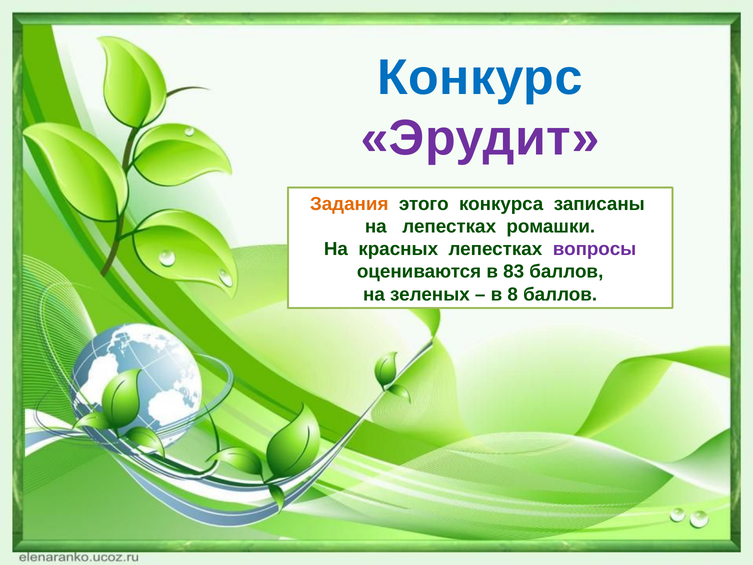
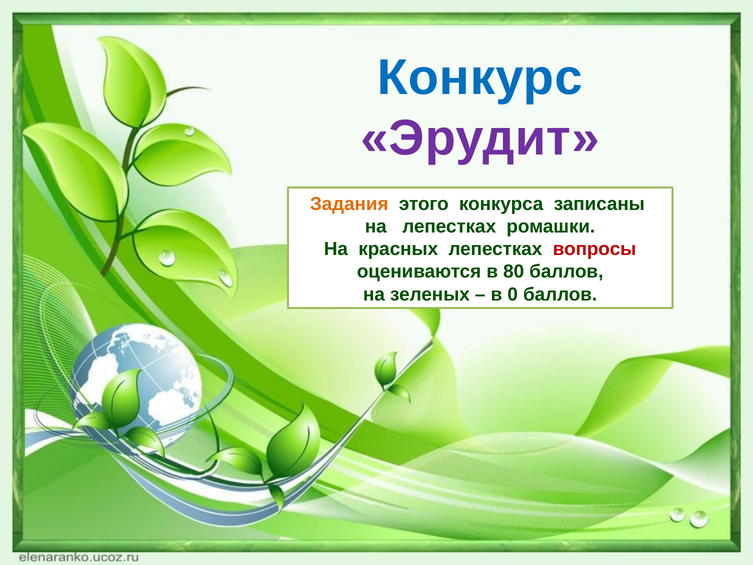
вопросы colour: purple -> red
83: 83 -> 80
8: 8 -> 0
